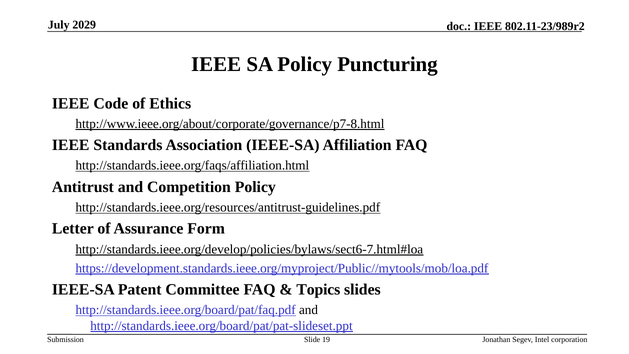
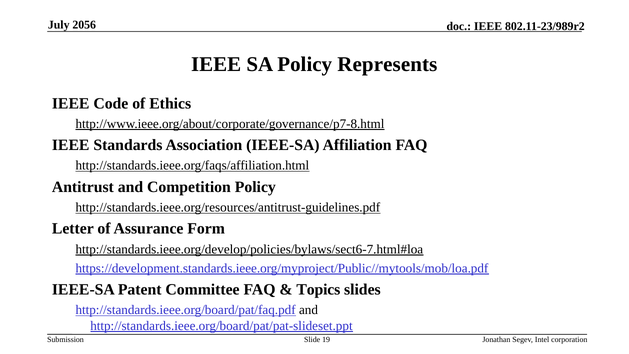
2029: 2029 -> 2056
Puncturing: Puncturing -> Represents
